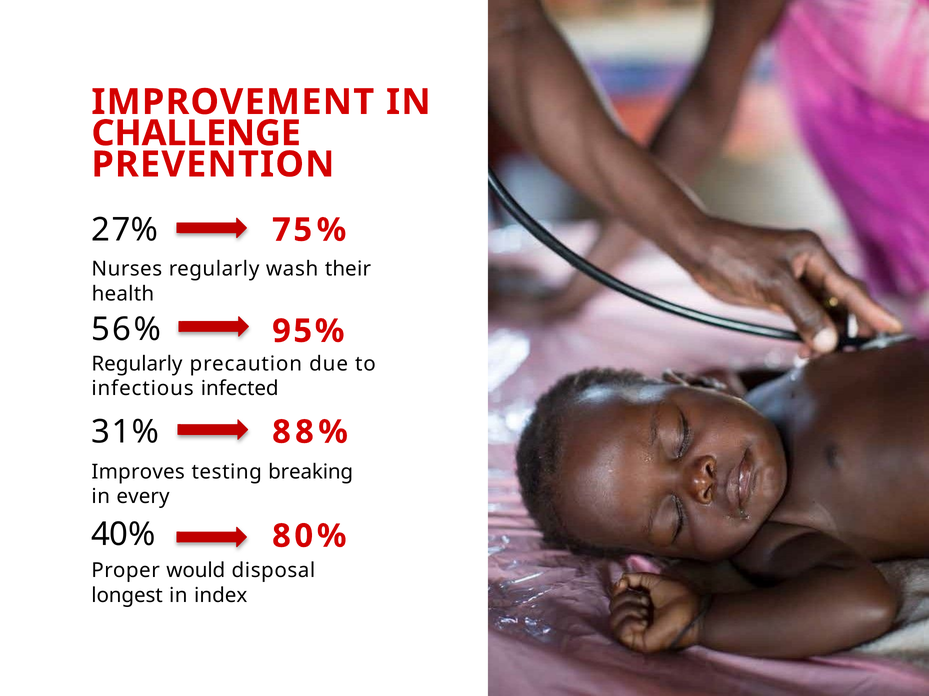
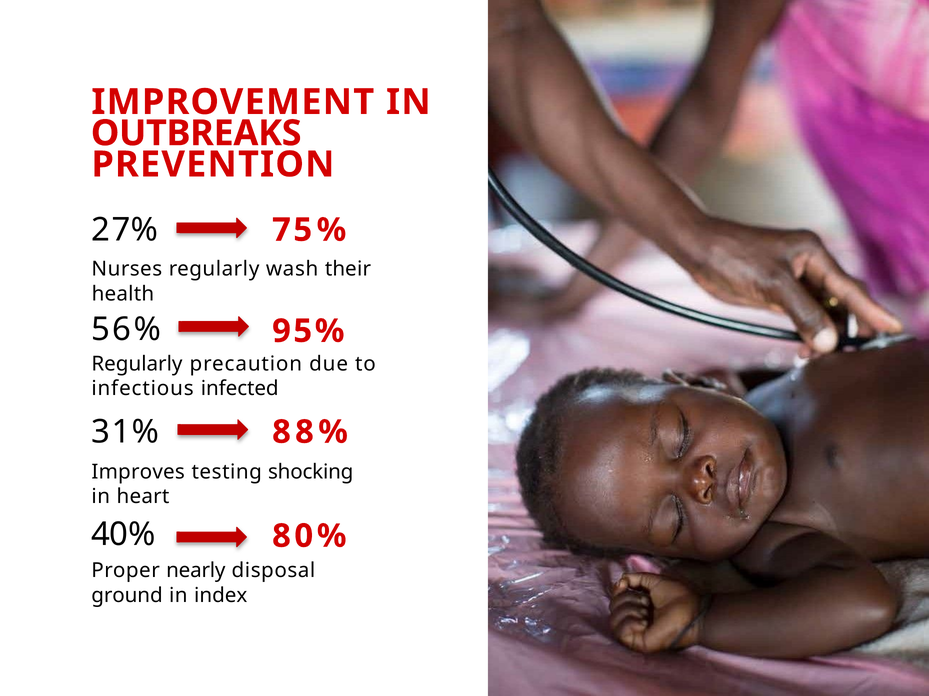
CHALLENGE: CHALLENGE -> OUTBREAKS
breaking: breaking -> shocking
every: every -> heart
would: would -> nearly
longest: longest -> ground
